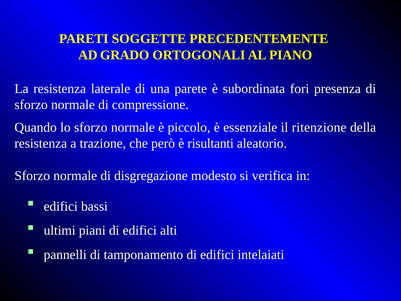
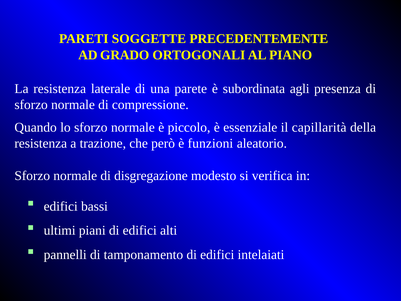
fori: fori -> agli
ritenzione: ritenzione -> capillarità
risultanti: risultanti -> funzioni
